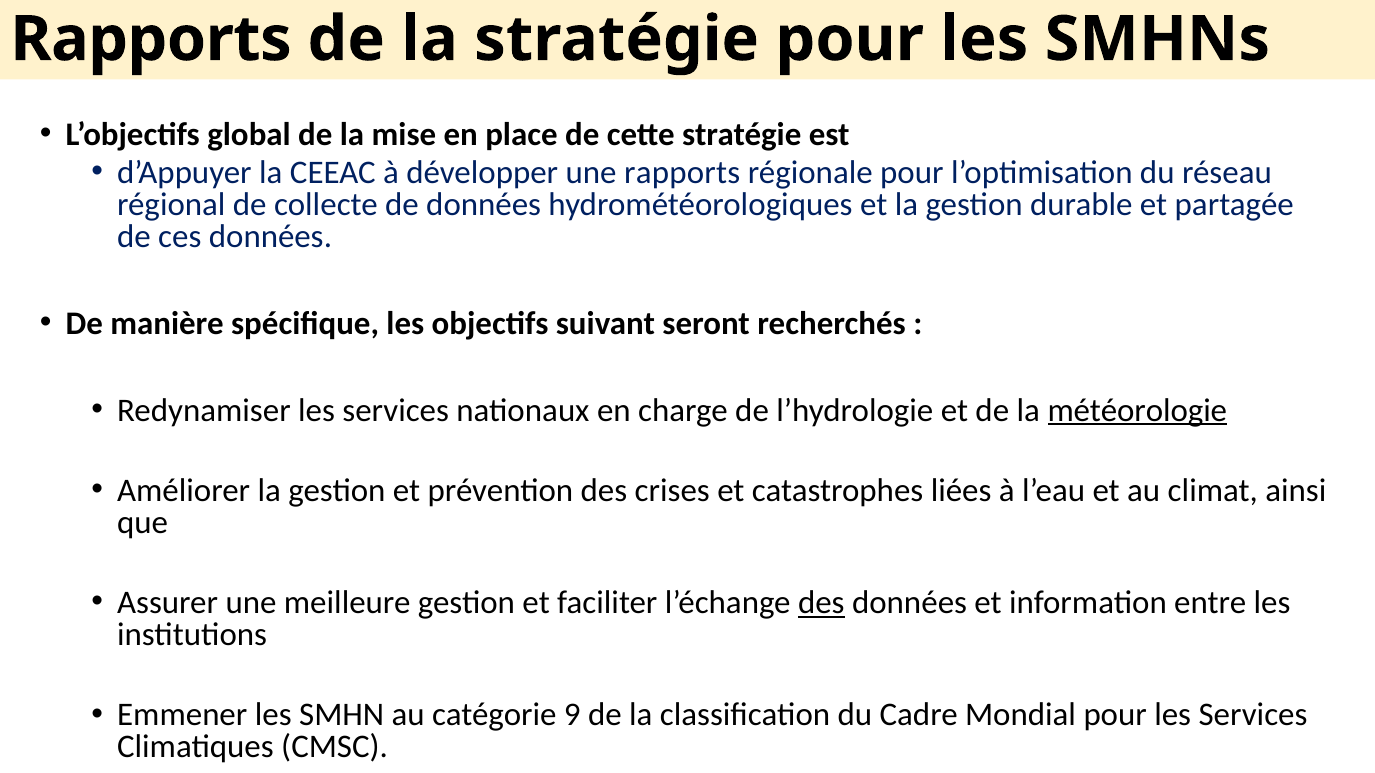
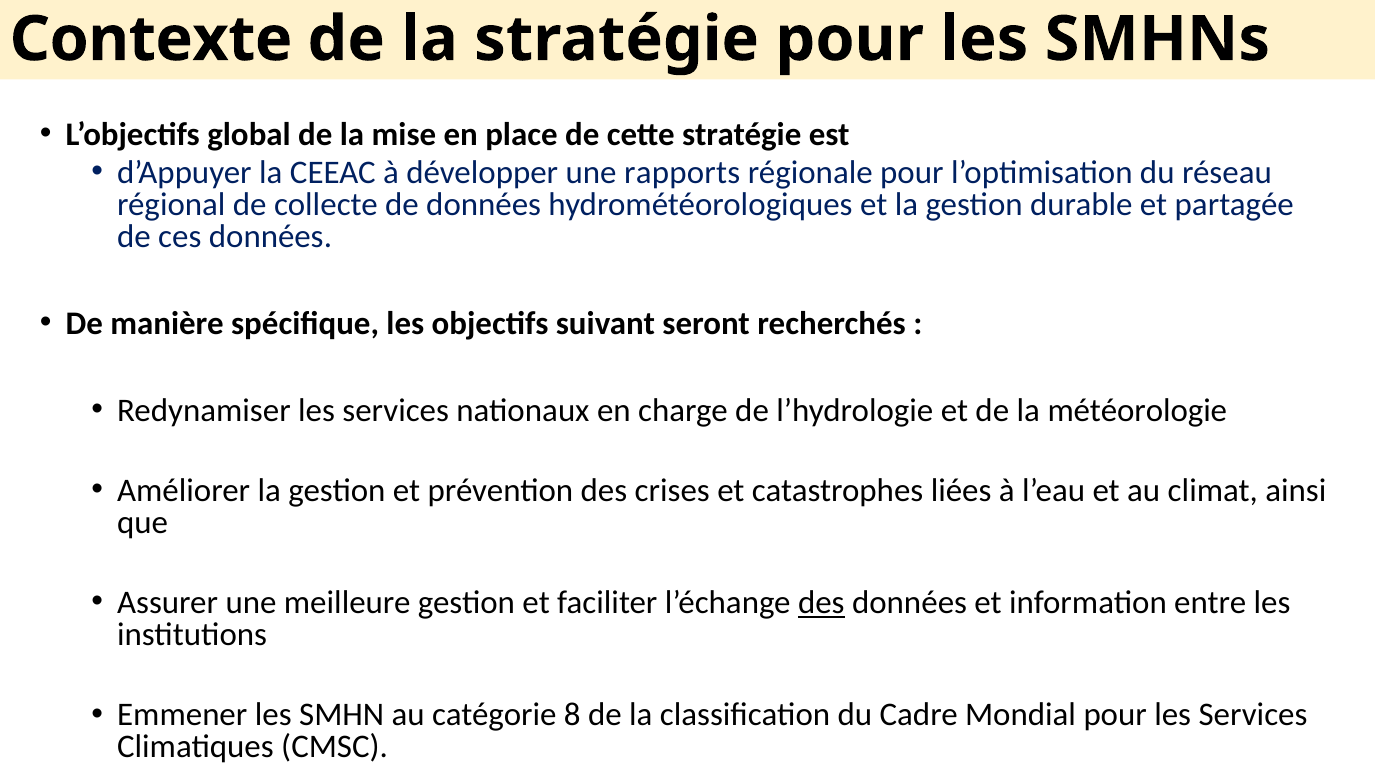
Rapports at (151, 39): Rapports -> Contexte
météorologie underline: present -> none
9: 9 -> 8
